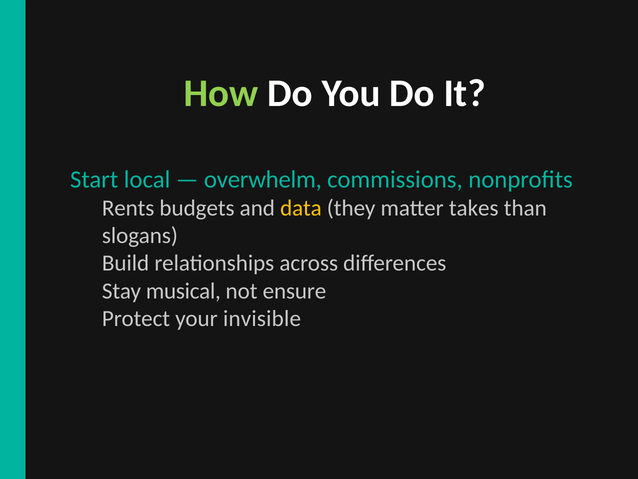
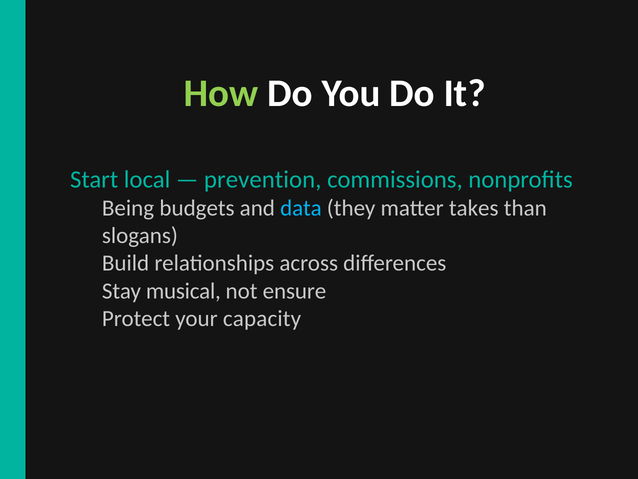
overwhelm: overwhelm -> prevention
Rents: Rents -> Being
data colour: yellow -> light blue
invisible: invisible -> capacity
